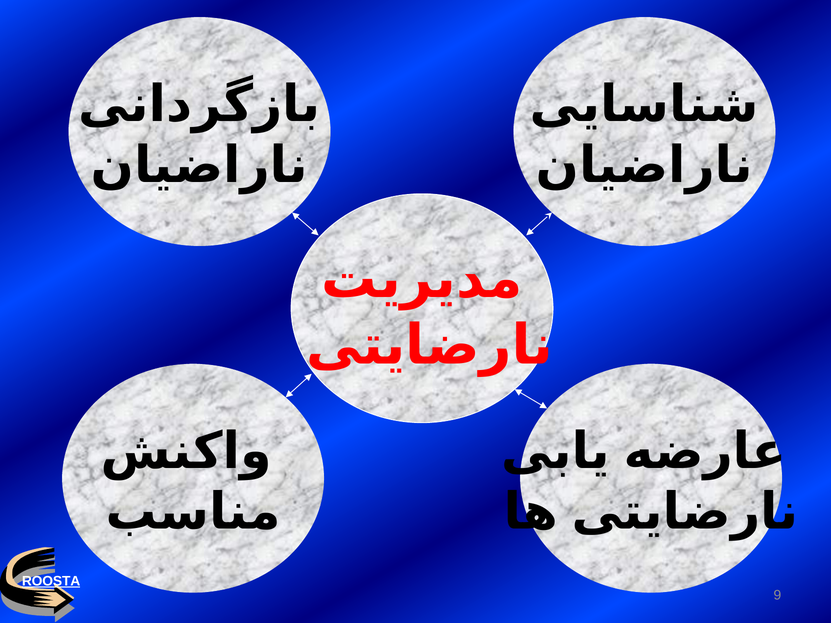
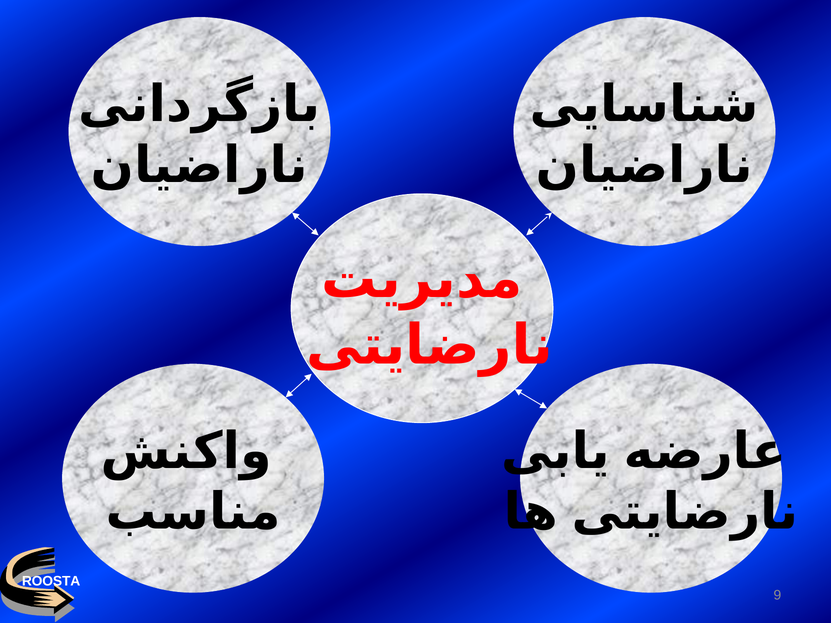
ROOSTA underline: present -> none
